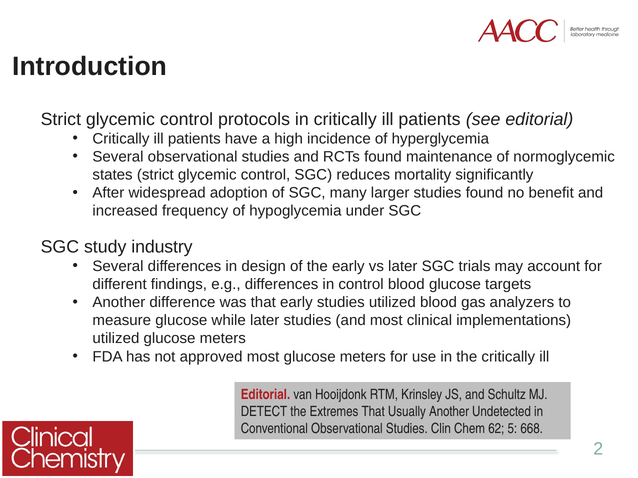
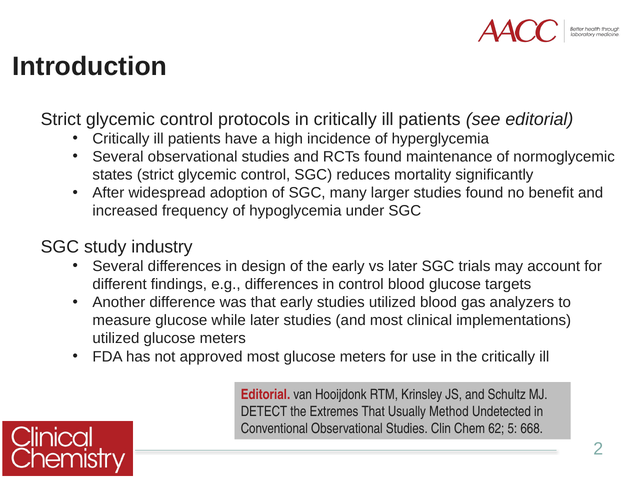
Usually Another: Another -> Method
